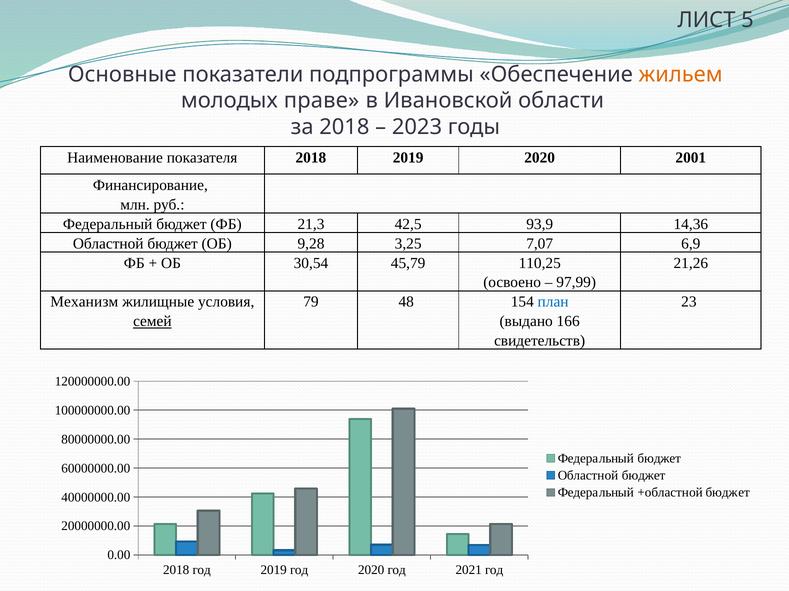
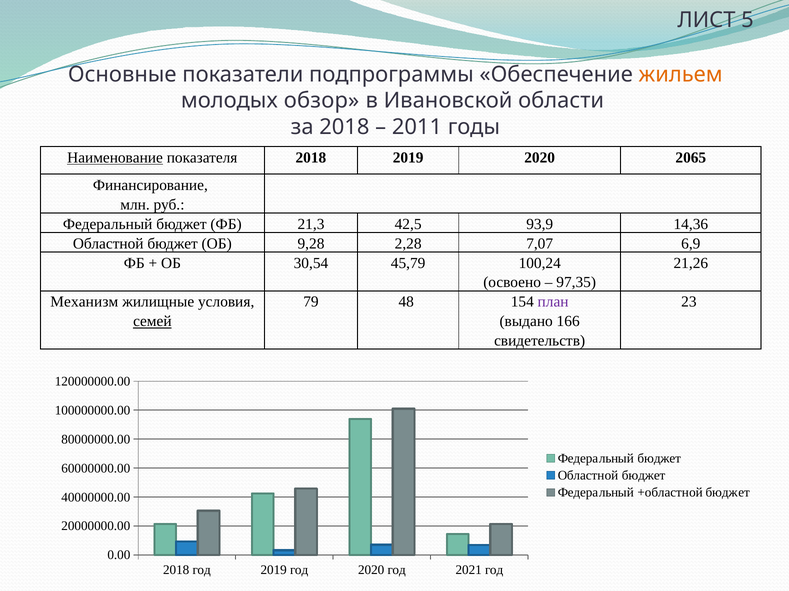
праве: праве -> обзор
2023: 2023 -> 2011
Наименование underline: none -> present
2001: 2001 -> 2065
3,25: 3,25 -> 2,28
110,25: 110,25 -> 100,24
97,99: 97,99 -> 97,35
план colour: blue -> purple
